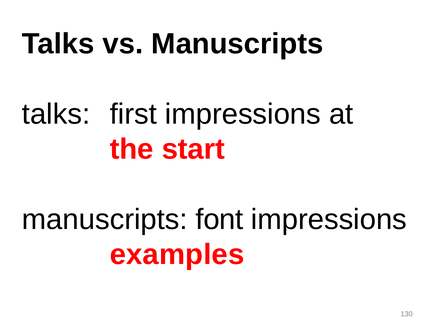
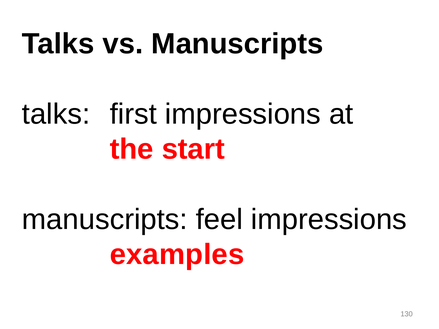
font: font -> feel
